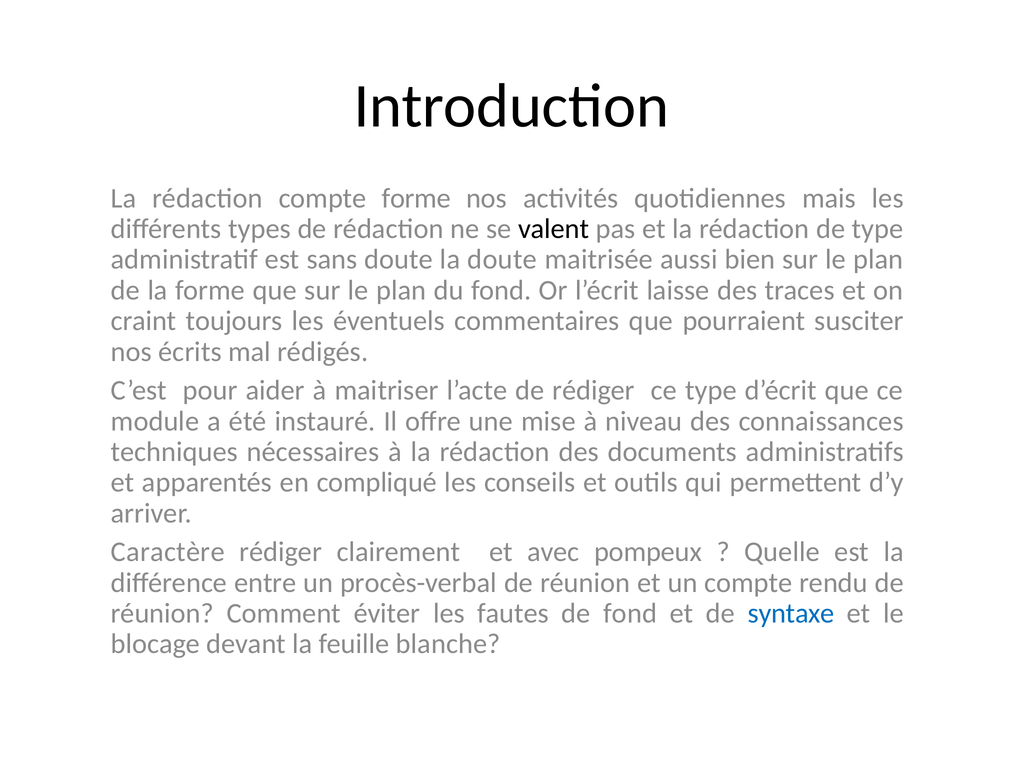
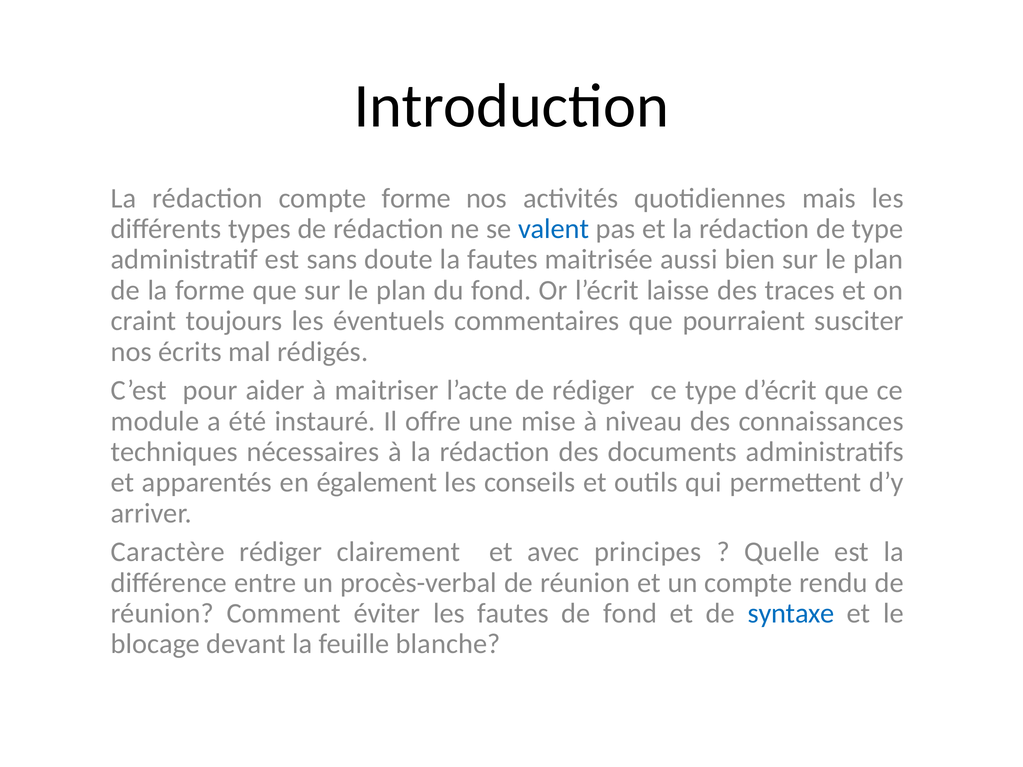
valent colour: black -> blue
la doute: doute -> fautes
compliqué: compliqué -> également
pompeux: pompeux -> principes
